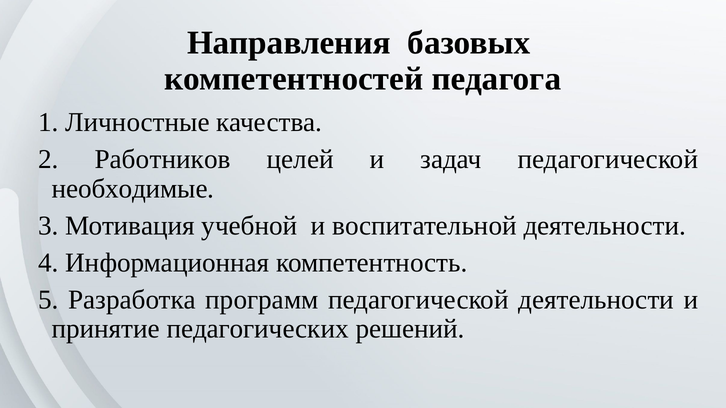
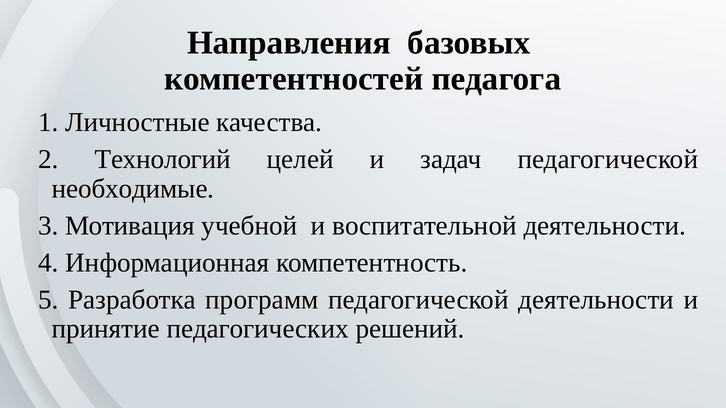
Работников: Работников -> Технологий
